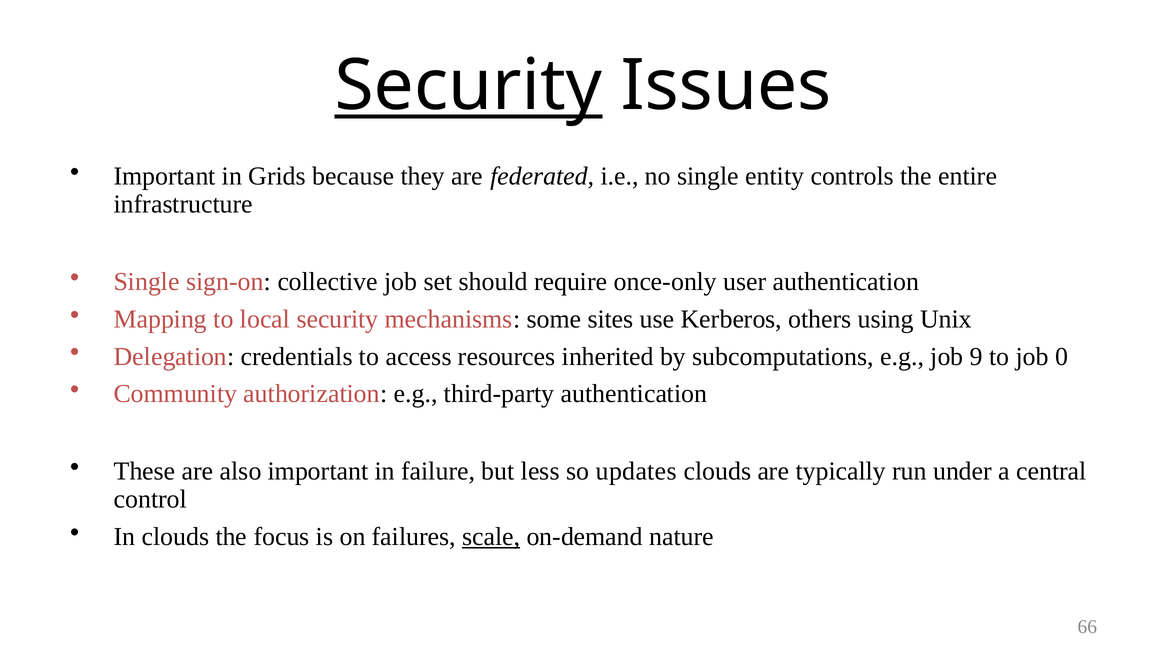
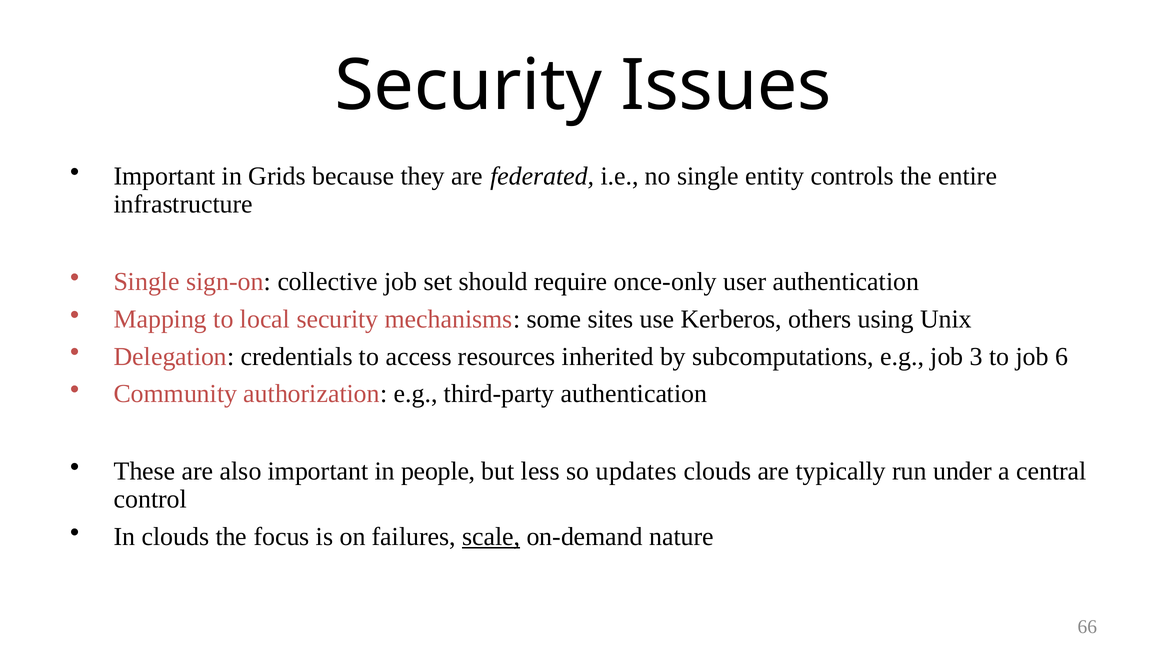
Security at (468, 86) underline: present -> none
9: 9 -> 3
0: 0 -> 6
failure: failure -> people
